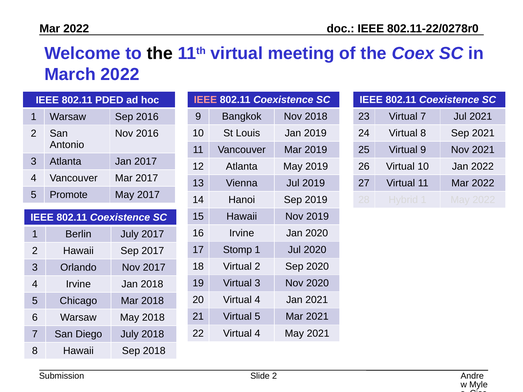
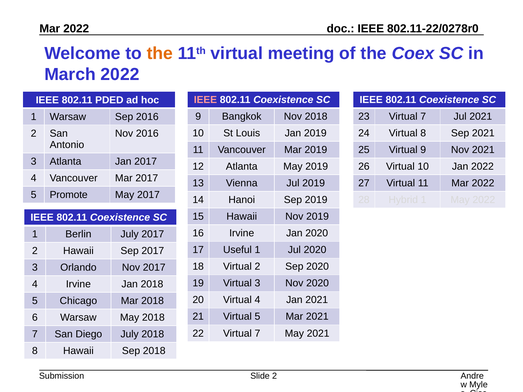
the at (160, 54) colour: black -> orange
Stomp: Stomp -> Useful
22 Virtual 4: 4 -> 7
